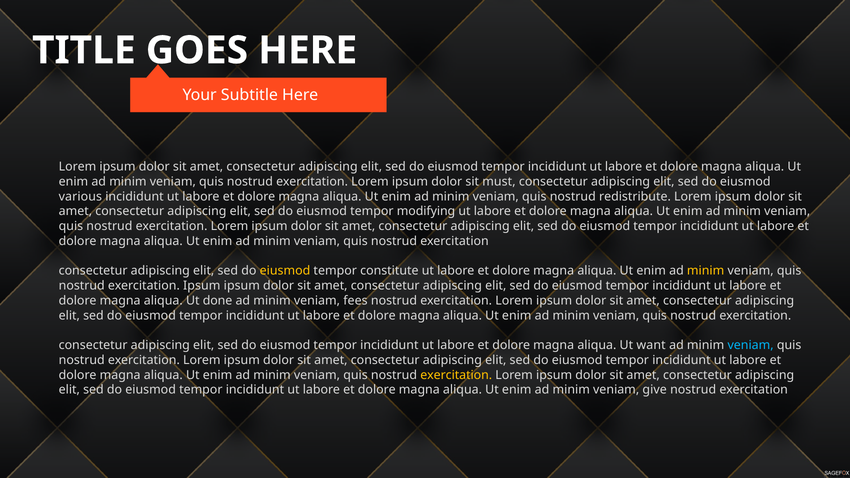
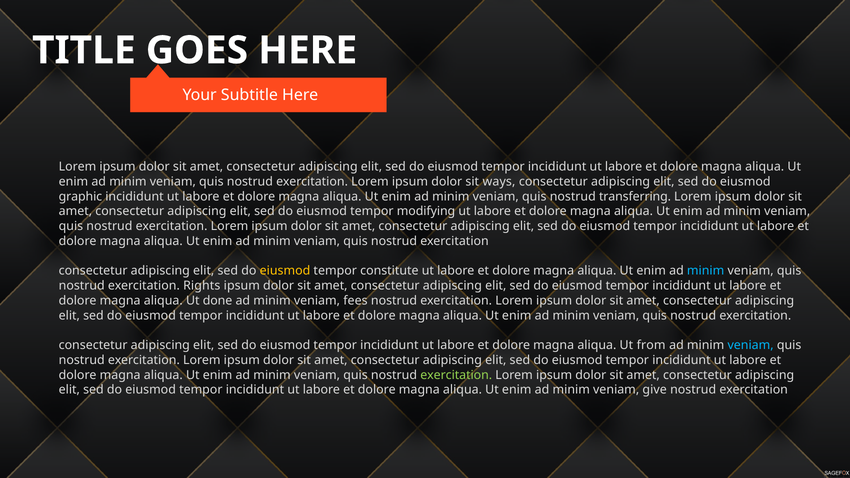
must: must -> ways
various: various -> graphic
redistribute: redistribute -> transferring
minim at (706, 271) colour: yellow -> light blue
exercitation Ipsum: Ipsum -> Rights
want: want -> from
exercitation at (456, 375) colour: yellow -> light green
